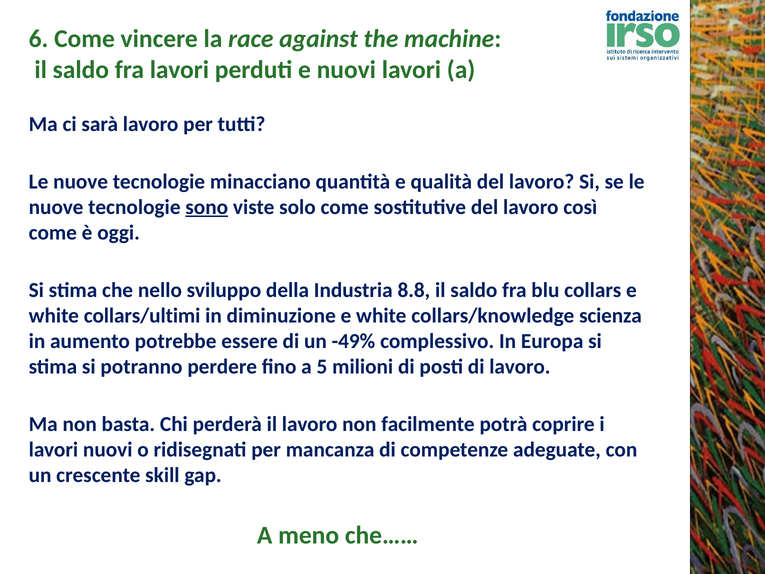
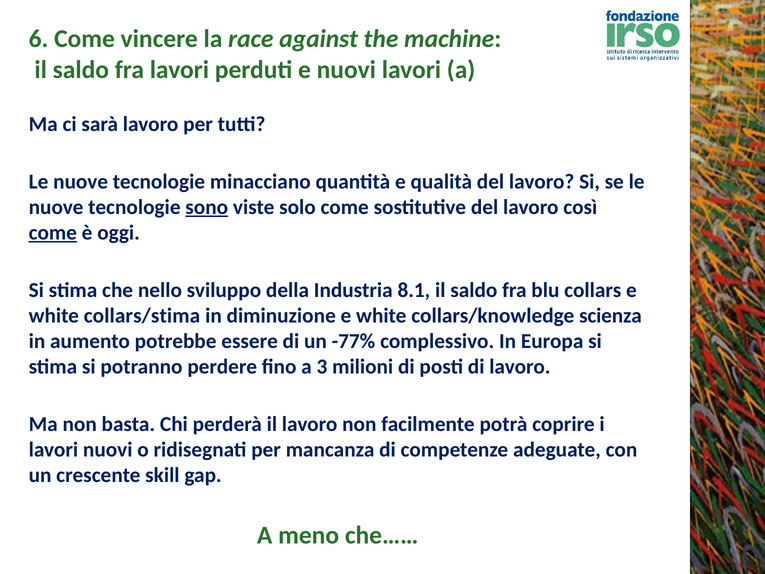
come at (53, 233) underline: none -> present
8.8: 8.8 -> 8.1
collars/ultimi: collars/ultimi -> collars/stima
-49%: -49% -> -77%
5: 5 -> 3
